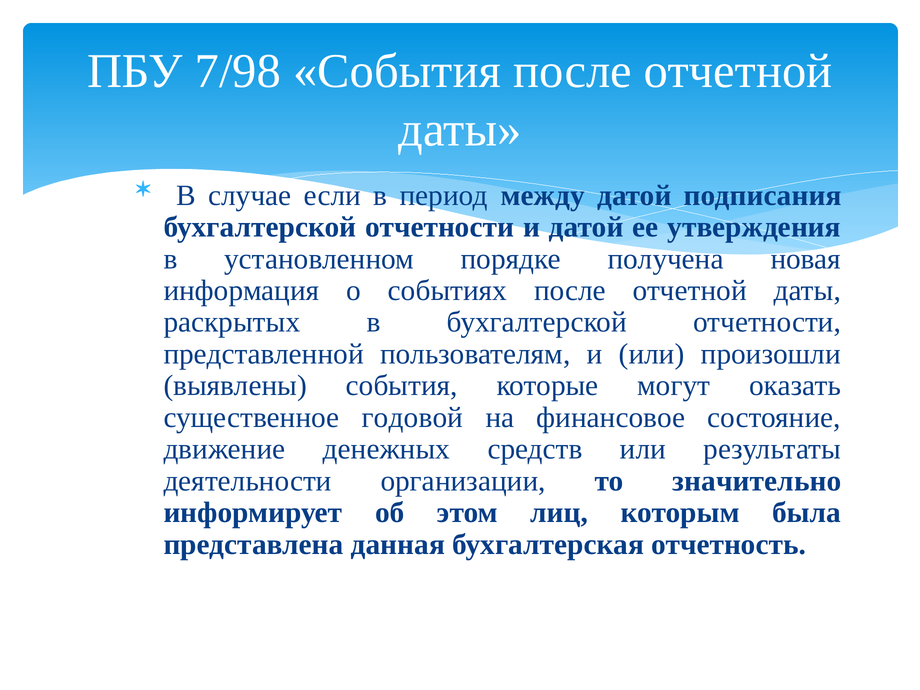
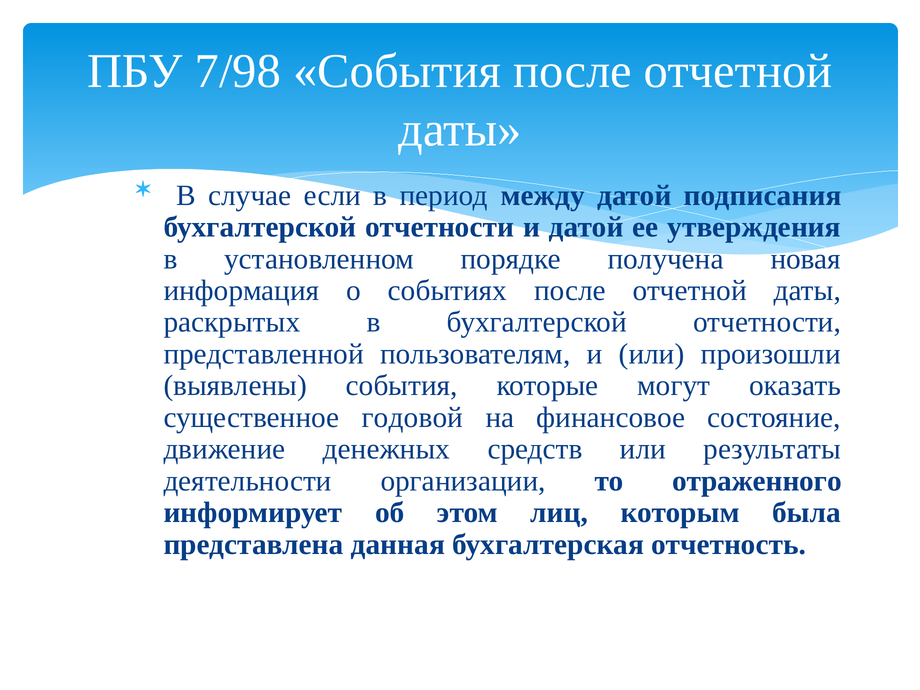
значительно: значительно -> отраженного
